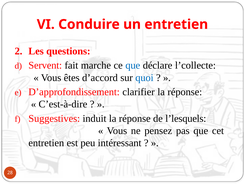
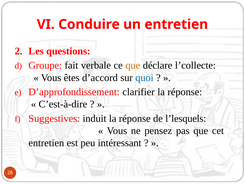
Servent: Servent -> Groupe
marche: marche -> verbale
que at (133, 65) colour: blue -> orange
